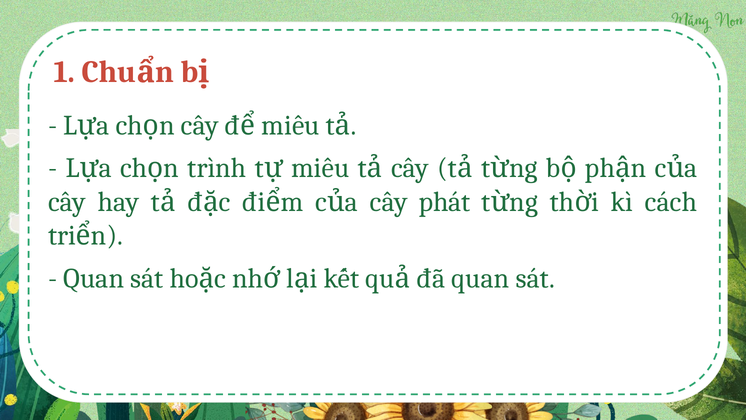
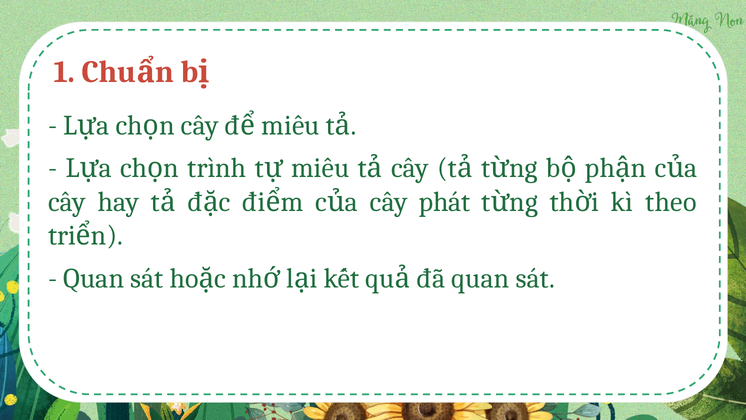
cách: cách -> theo
